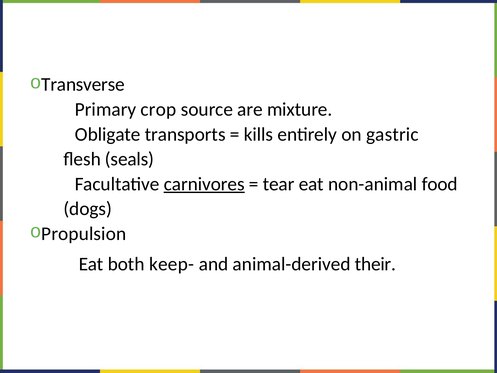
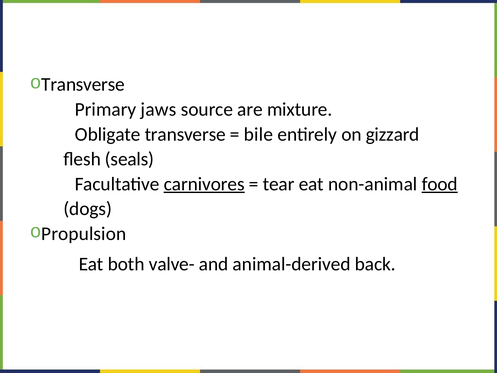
crop: crop -> jaws
transports at (185, 134): transports -> transverse
kills: kills -> bile
gastric: gastric -> gizzard
food underline: none -> present
keep-: keep- -> valve-
their: their -> back
